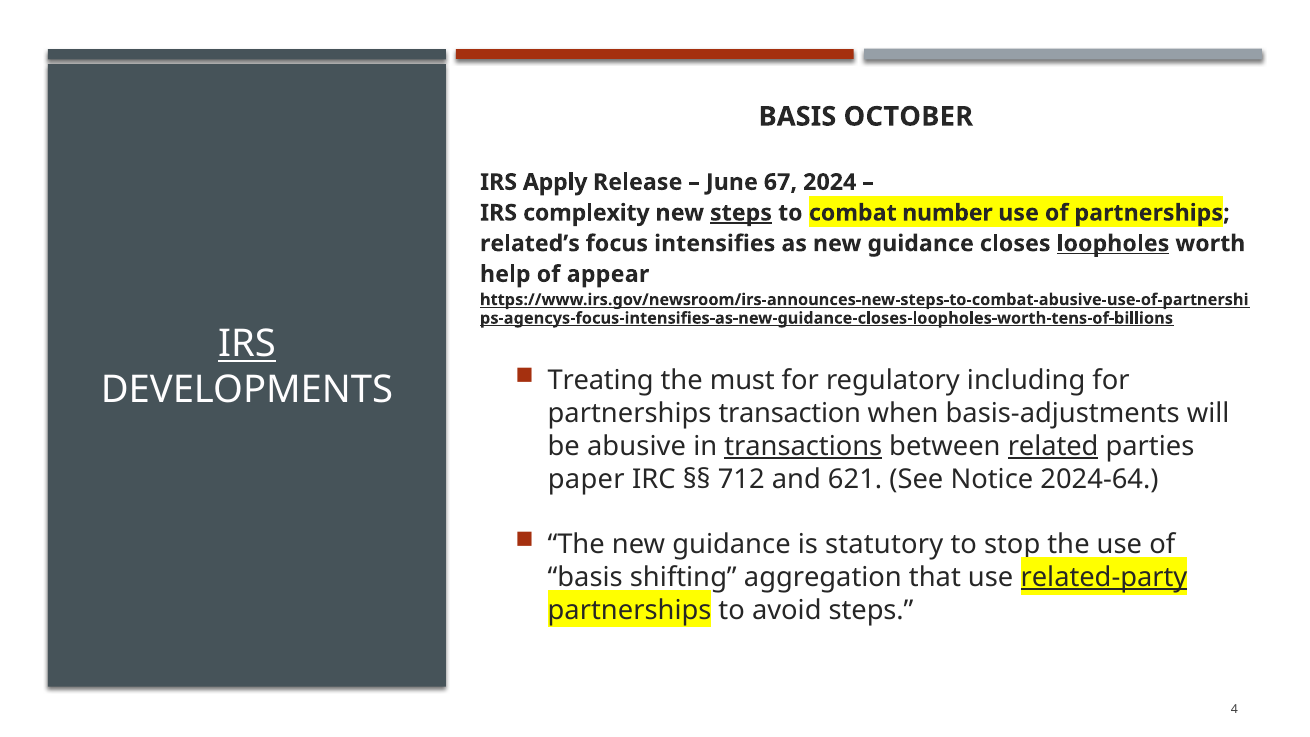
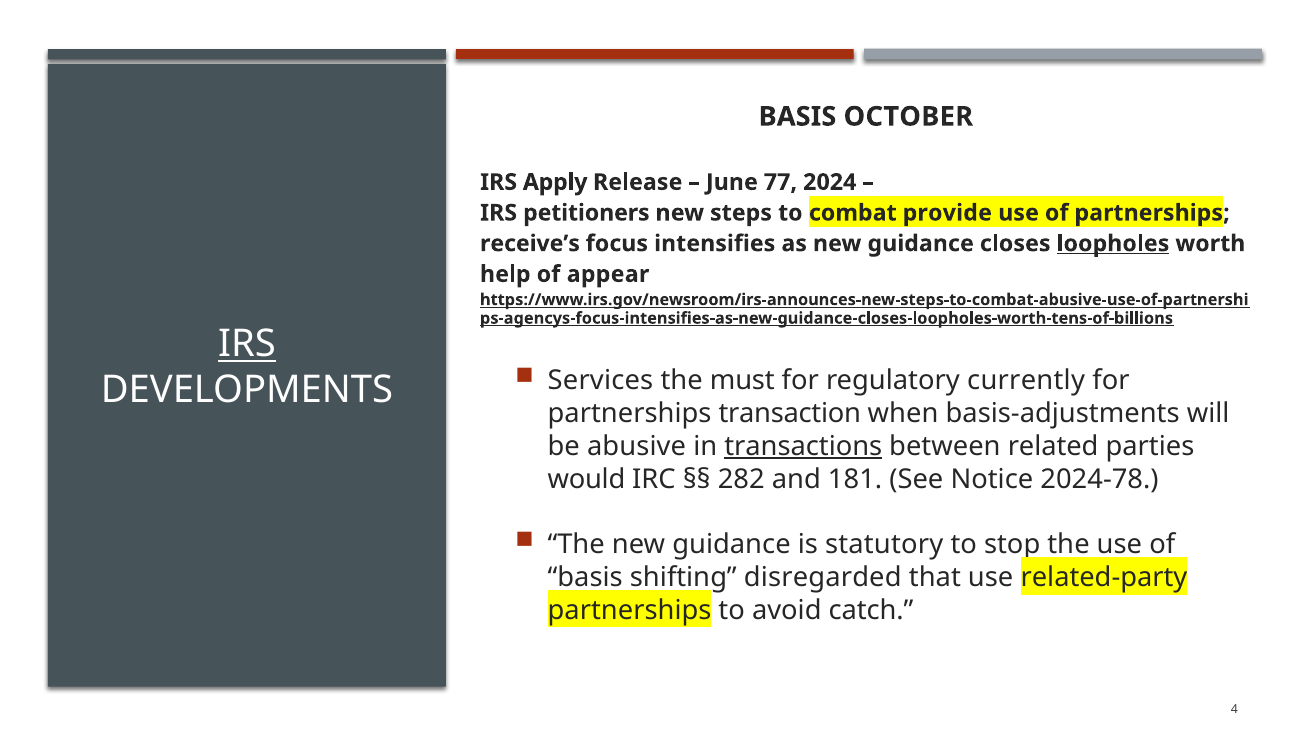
67: 67 -> 77
complexity: complexity -> petitioners
steps at (741, 213) underline: present -> none
number: number -> provide
related’s: related’s -> receive’s
Treating: Treating -> Services
including: including -> currently
related underline: present -> none
paper: paper -> would
712: 712 -> 282
621: 621 -> 181
2024-64: 2024-64 -> 2024-78
aggregation: aggregation -> disregarded
related-party underline: present -> none
avoid steps: steps -> catch
